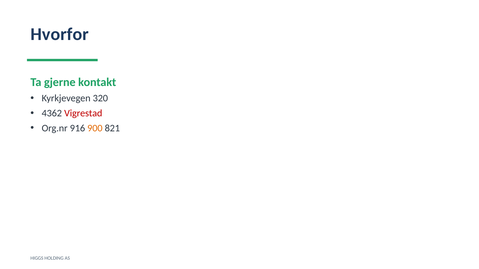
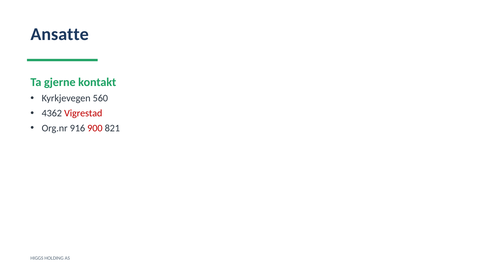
Hvorfor: Hvorfor -> Ansatte
320: 320 -> 560
900 colour: orange -> red
